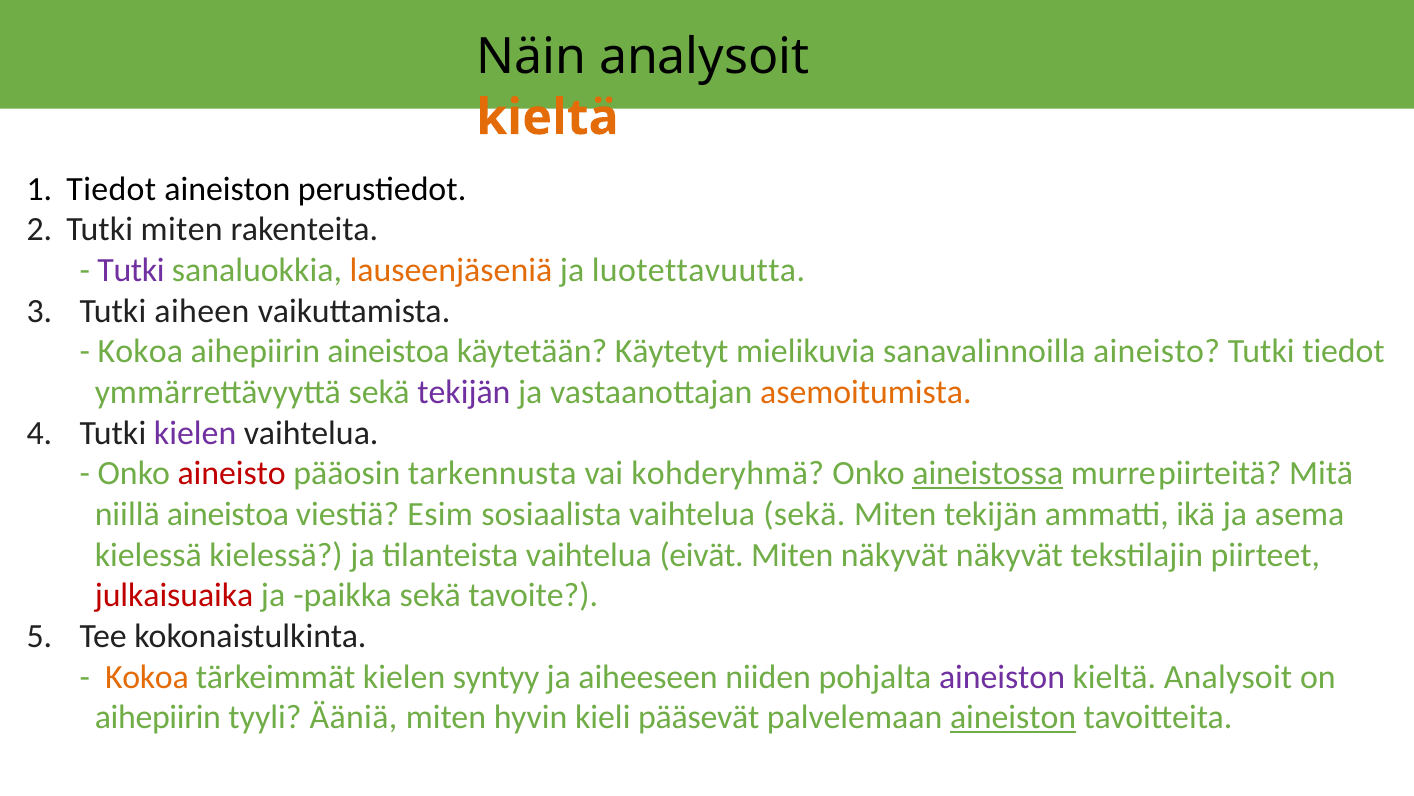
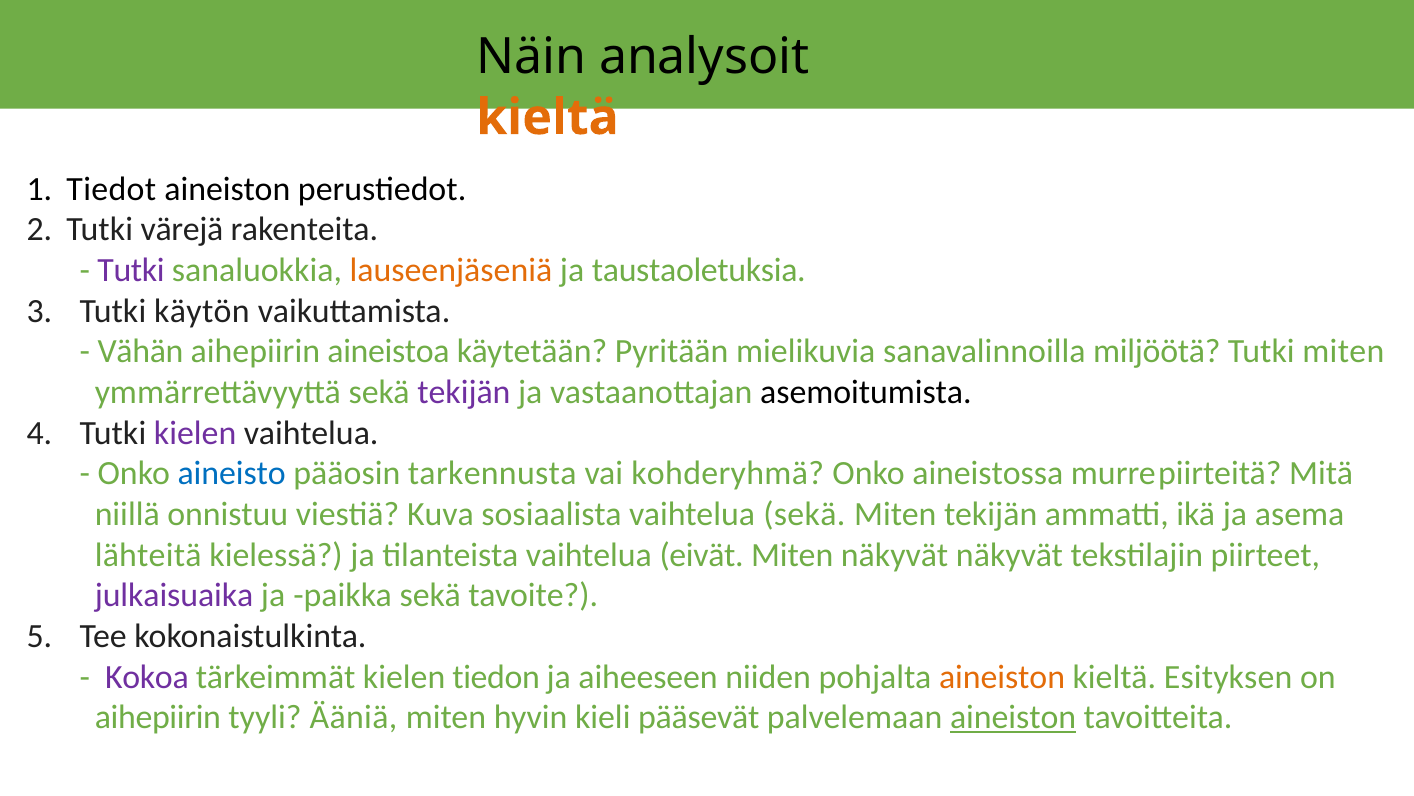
Tutki miten: miten -> värejä
luotettavuutta: luotettavuutta -> taustaoletuksia
aiheen: aiheen -> käytön
Kokoa at (140, 351): Kokoa -> Vähän
Käytetyt: Käytetyt -> Pyritään
sanavalinnoilla aineisto: aineisto -> miljöötä
Tutki tiedot: tiedot -> miten
asemoitumista colour: orange -> black
aineisto at (232, 473) colour: red -> blue
aineistossa underline: present -> none
niillä aineistoa: aineistoa -> onnistuu
Esim: Esim -> Kuva
kielessä at (148, 554): kielessä -> lähteitä
julkaisuaika colour: red -> purple
Kokoa at (147, 676) colour: orange -> purple
syntyy: syntyy -> tiedon
aineiston at (1002, 676) colour: purple -> orange
kieltä Analysoit: Analysoit -> Esityksen
